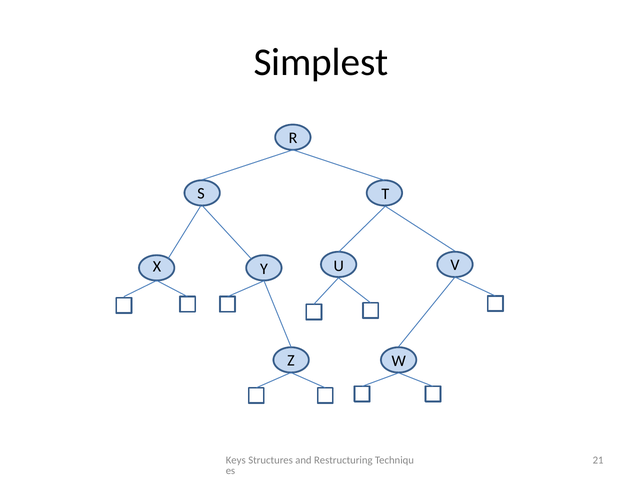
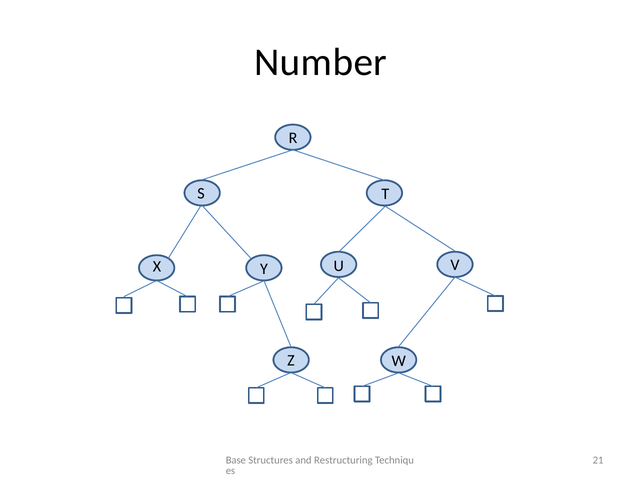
Simplest: Simplest -> Number
Keys: Keys -> Base
